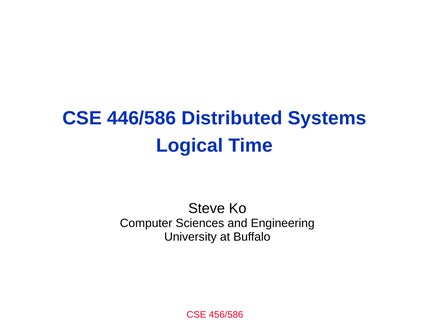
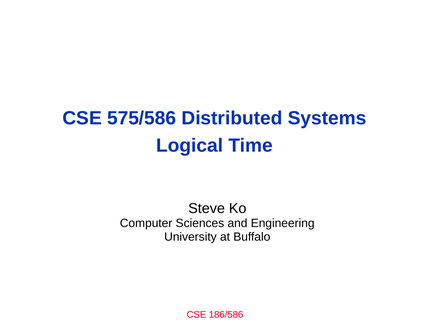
446/586: 446/586 -> 575/586
456/586: 456/586 -> 186/586
